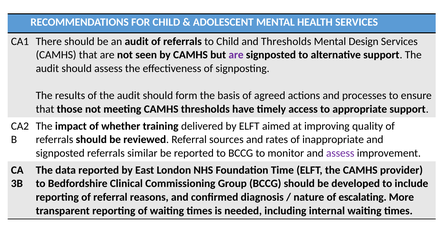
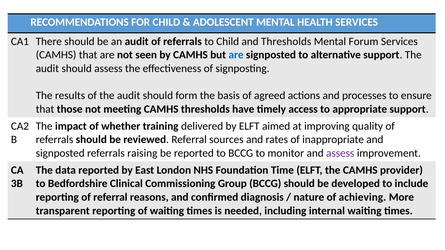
Design: Design -> Forum
are at (236, 55) colour: purple -> blue
similar: similar -> raising
escalating: escalating -> achieving
